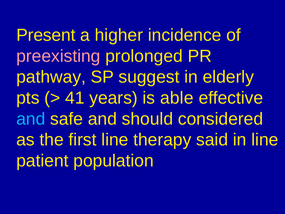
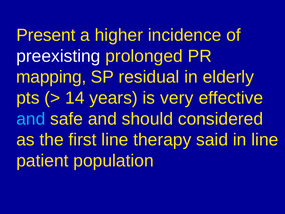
preexisting colour: pink -> white
pathway: pathway -> mapping
suggest: suggest -> residual
41: 41 -> 14
able: able -> very
